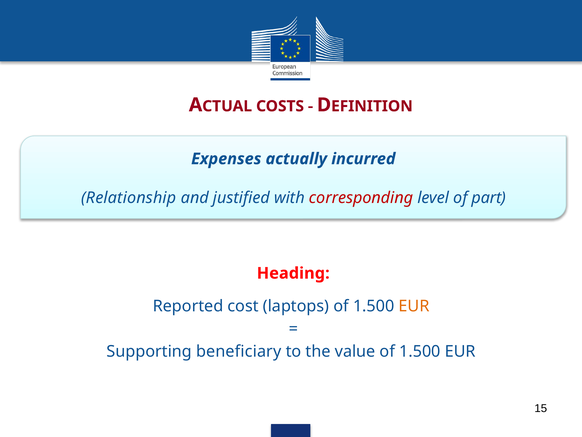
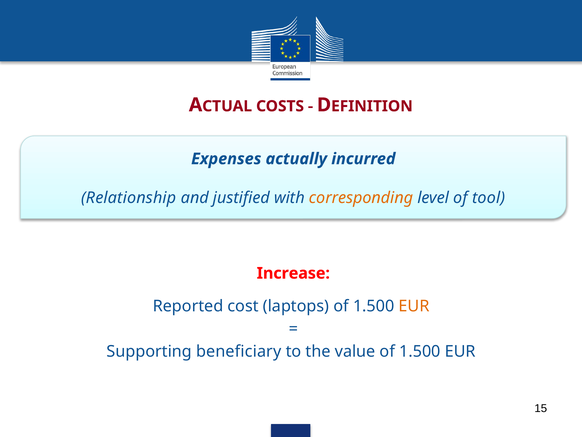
corresponding colour: red -> orange
part: part -> tool
Heading: Heading -> Increase
